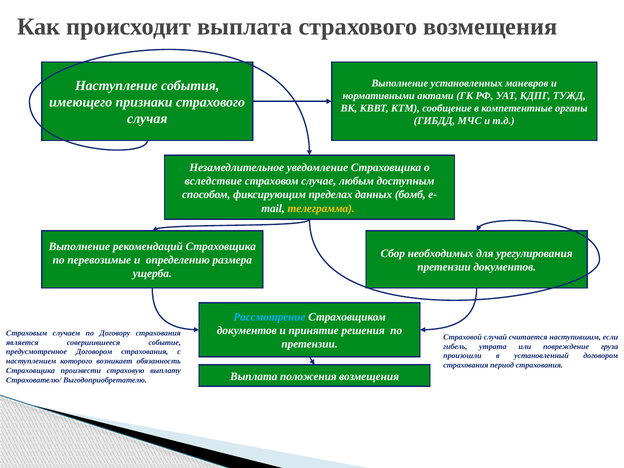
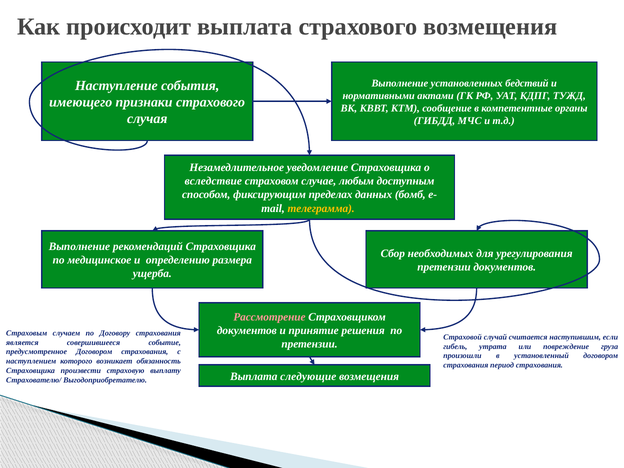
маневров: маневров -> бедствий
перевозимые: перевозимые -> медицинское
Рассмотрение colour: light blue -> pink
положения: положения -> следующие
